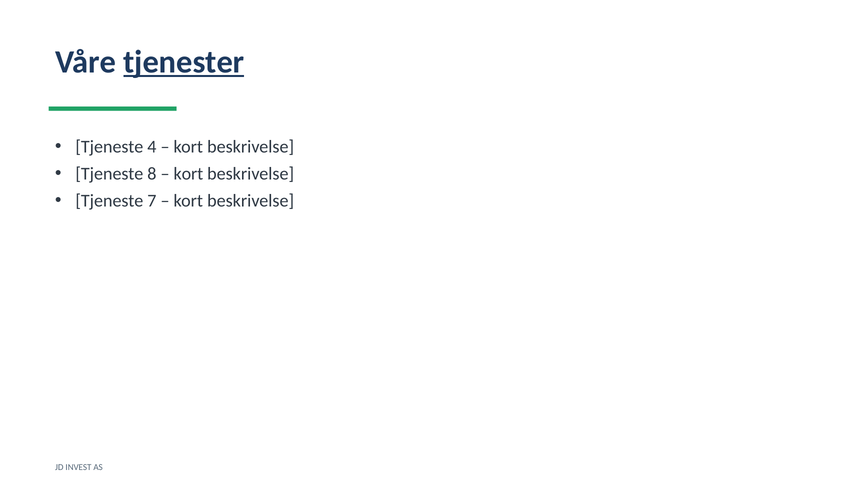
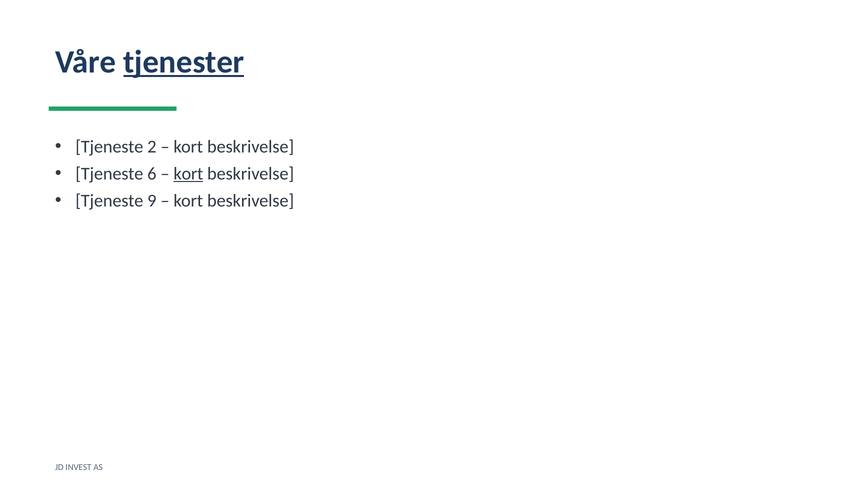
4: 4 -> 2
8: 8 -> 6
kort at (188, 174) underline: none -> present
7: 7 -> 9
